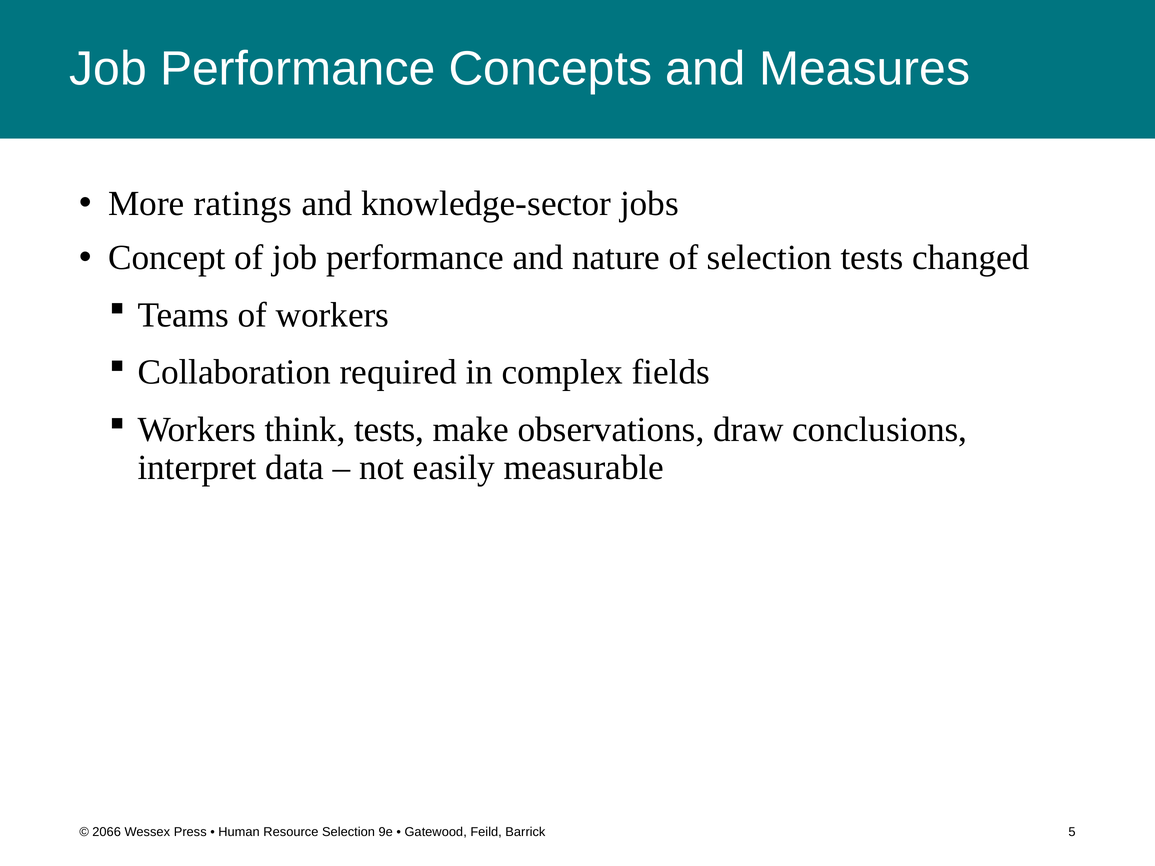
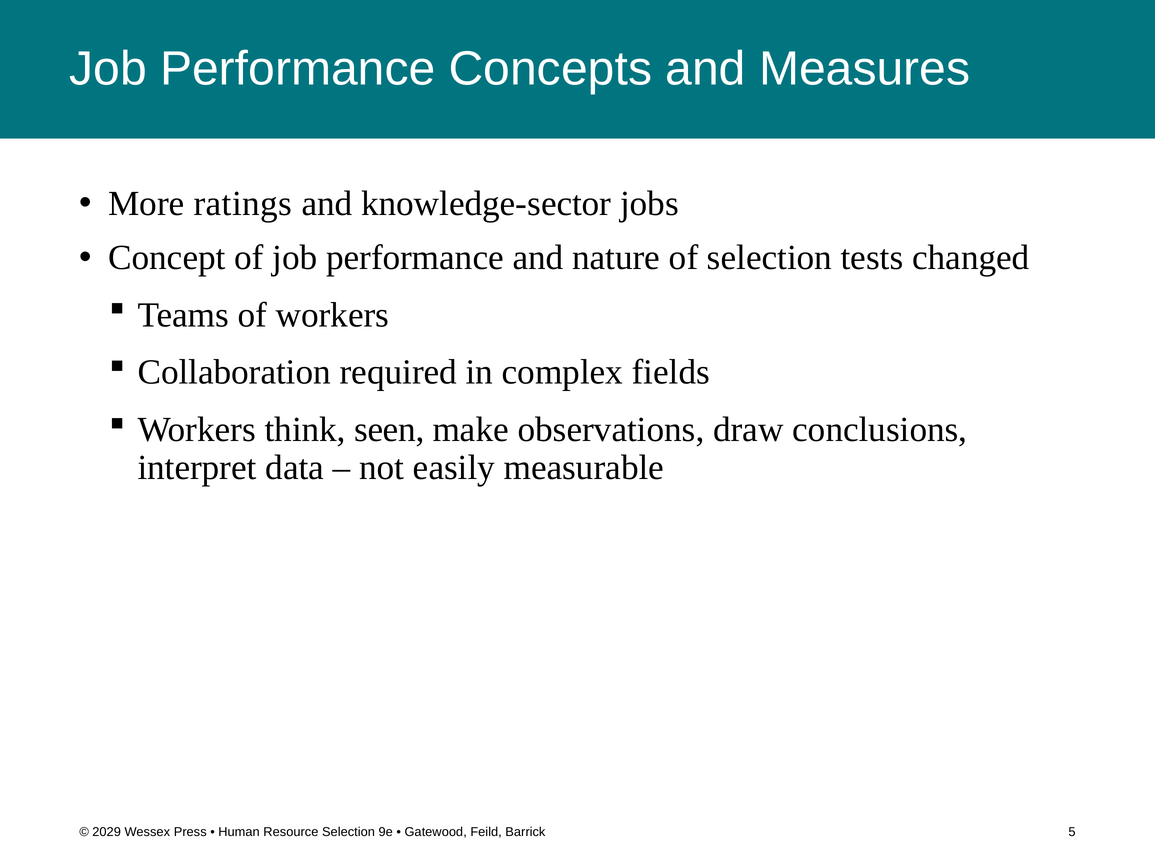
think tests: tests -> seen
2066: 2066 -> 2029
